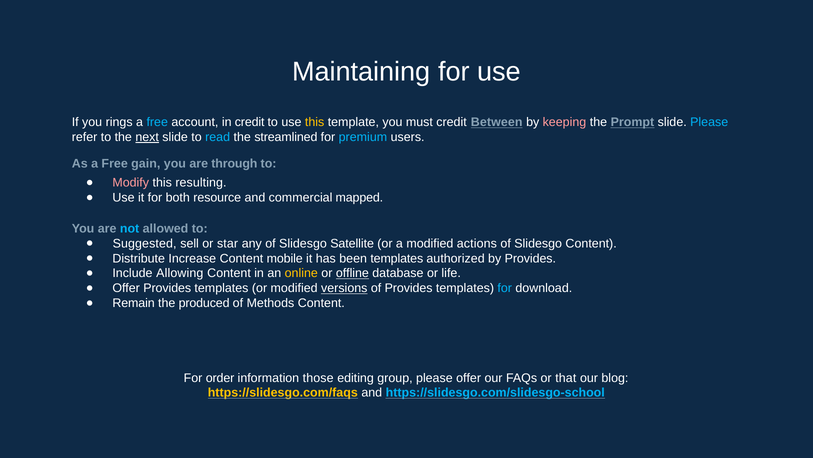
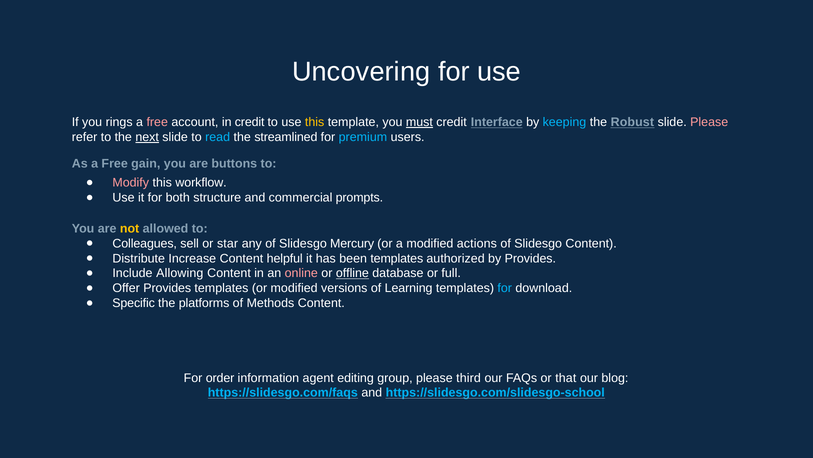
Maintaining: Maintaining -> Uncovering
free at (157, 122) colour: light blue -> pink
must underline: none -> present
Between: Between -> Interface
keeping colour: pink -> light blue
Prompt: Prompt -> Robust
Please at (709, 122) colour: light blue -> pink
through: through -> buttons
resulting: resulting -> workflow
resource: resource -> structure
mapped: mapped -> prompts
not colour: light blue -> yellow
Suggested: Suggested -> Colleagues
Satellite: Satellite -> Mercury
mobile: mobile -> helpful
online colour: yellow -> pink
life: life -> full
versions underline: present -> none
of Provides: Provides -> Learning
Remain: Remain -> Specific
produced: produced -> platforms
those: those -> agent
please offer: offer -> third
https://slidesgo.com/faqs colour: yellow -> light blue
